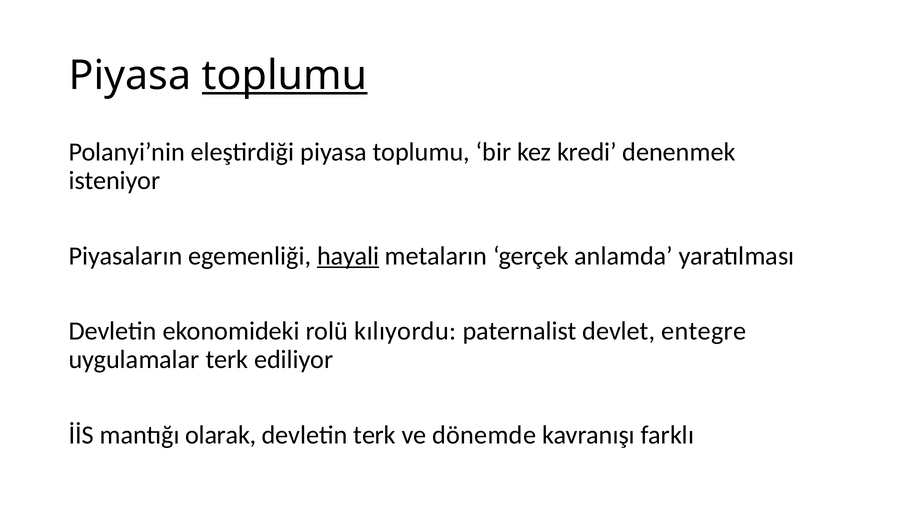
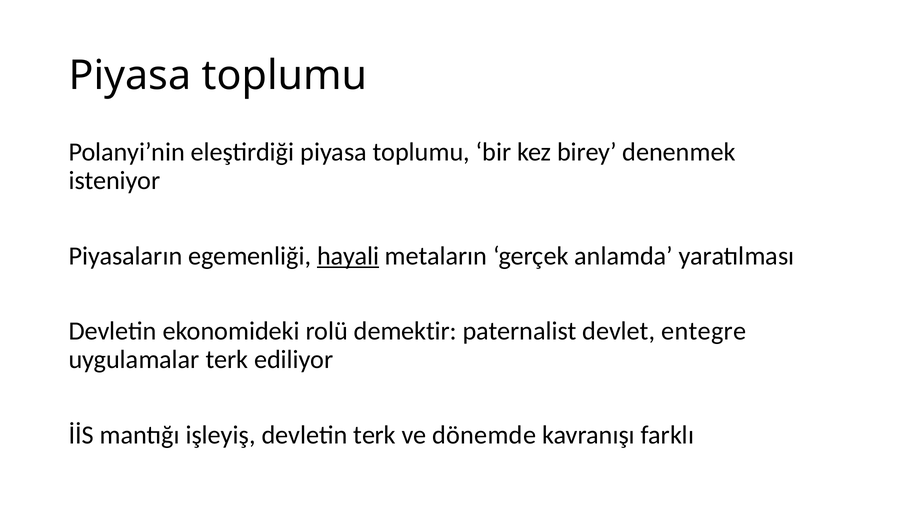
toplumu at (285, 76) underline: present -> none
kredi: kredi -> birey
kılıyordu: kılıyordu -> demektir
olarak: olarak -> işleyiş
